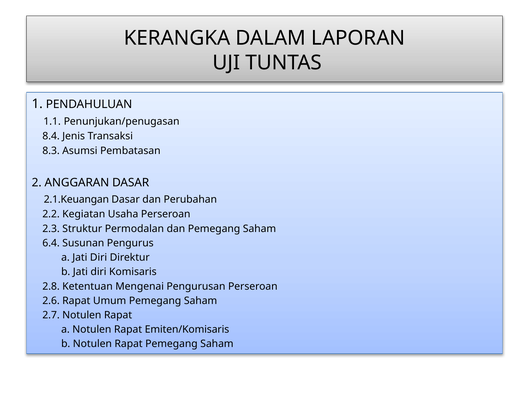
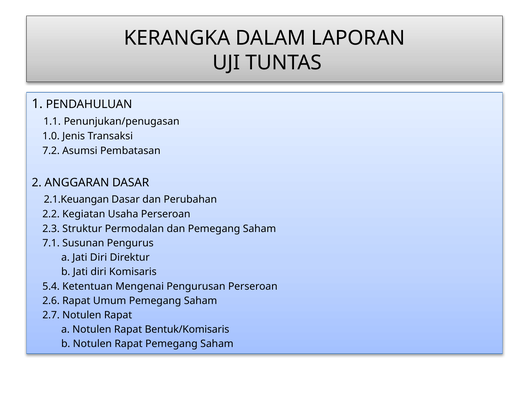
8.4: 8.4 -> 1.0
8.3: 8.3 -> 7.2
6.4: 6.4 -> 7.1
2.8: 2.8 -> 5.4
Emiten/Komisaris: Emiten/Komisaris -> Bentuk/Komisaris
